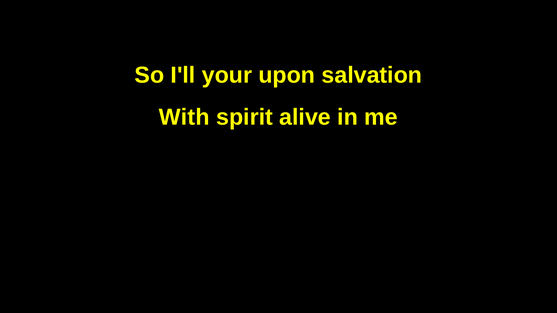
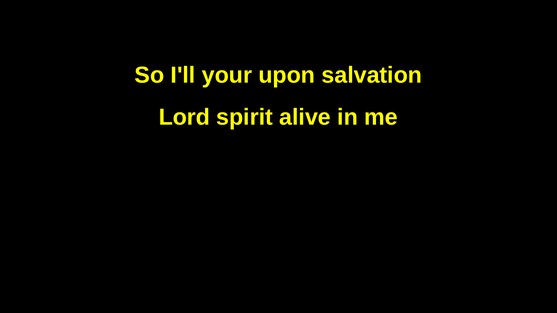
With: With -> Lord
